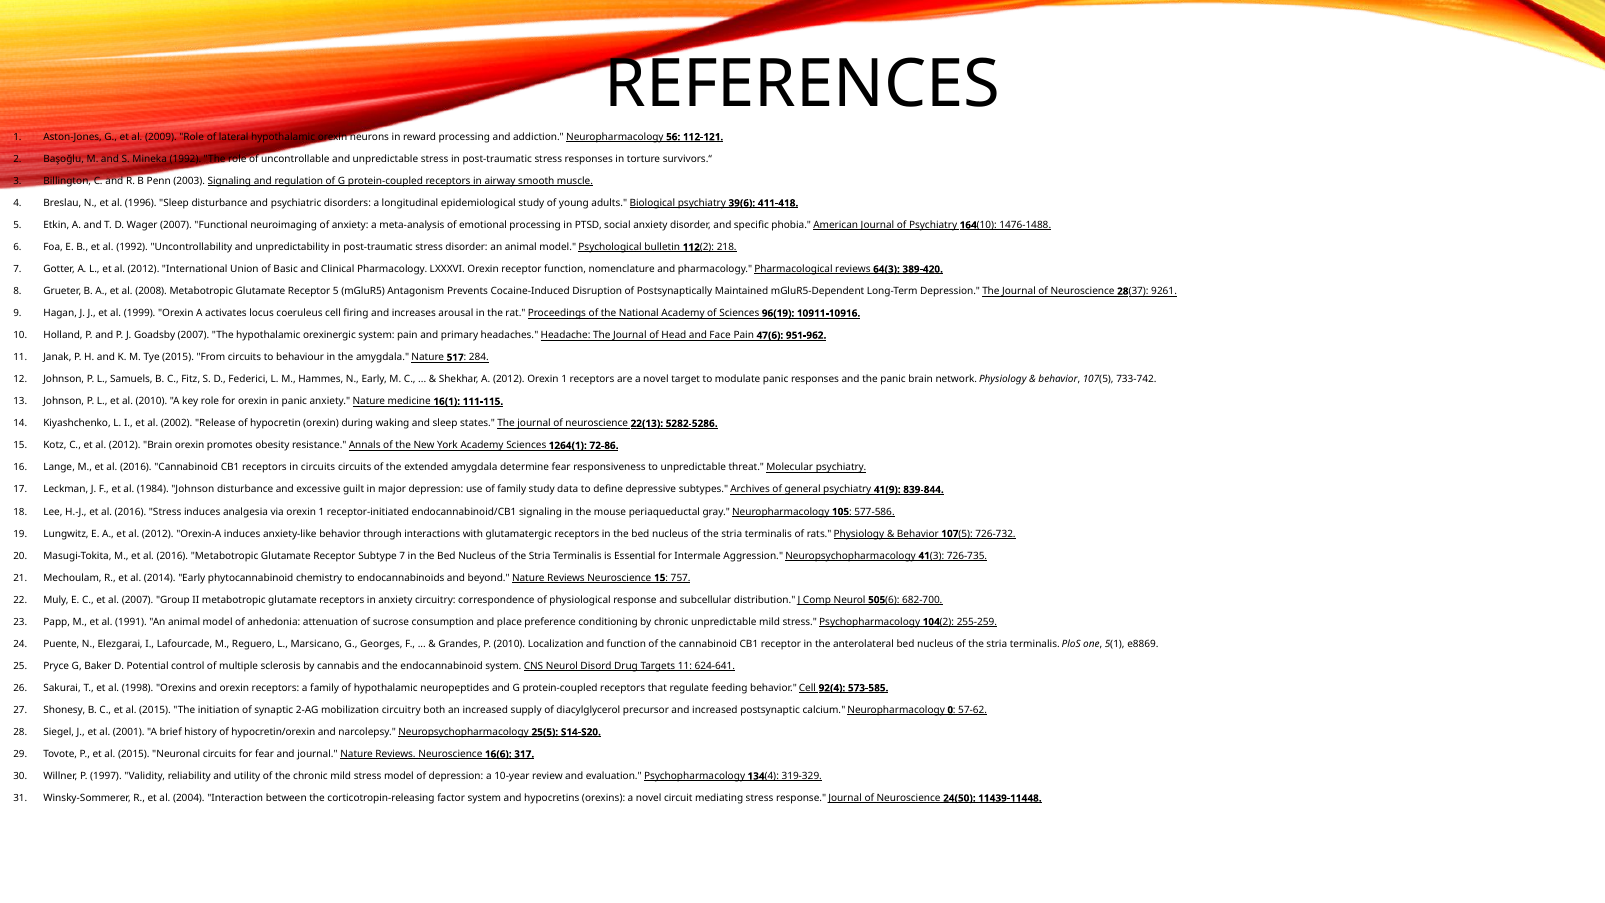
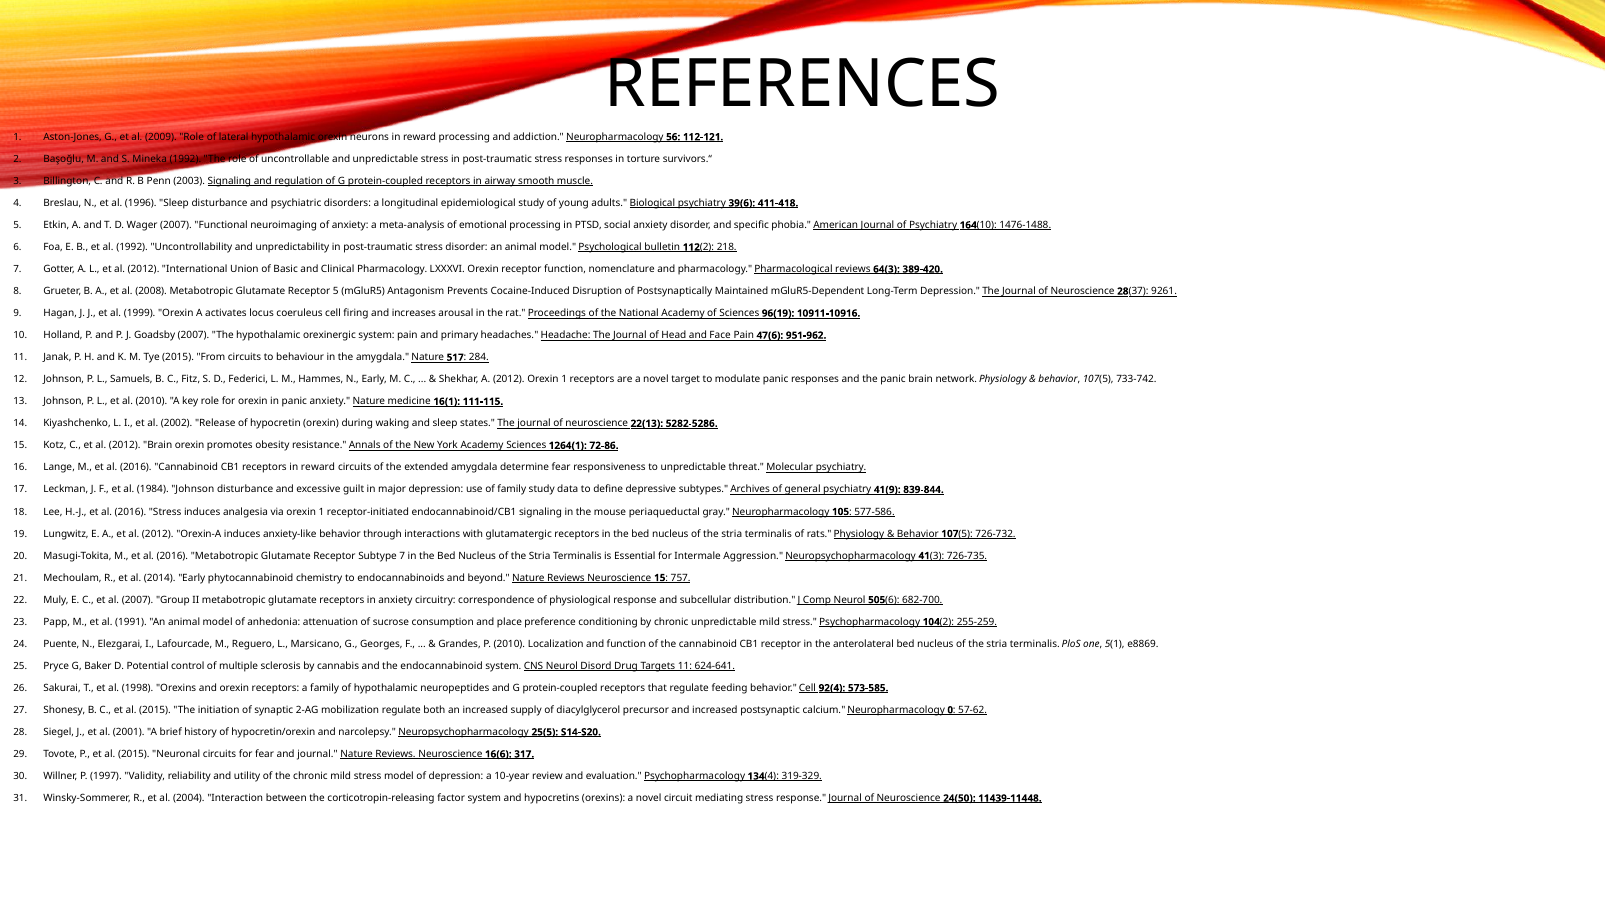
receptors in circuits: circuits -> reward
mobilization circuitry: circuitry -> regulate
